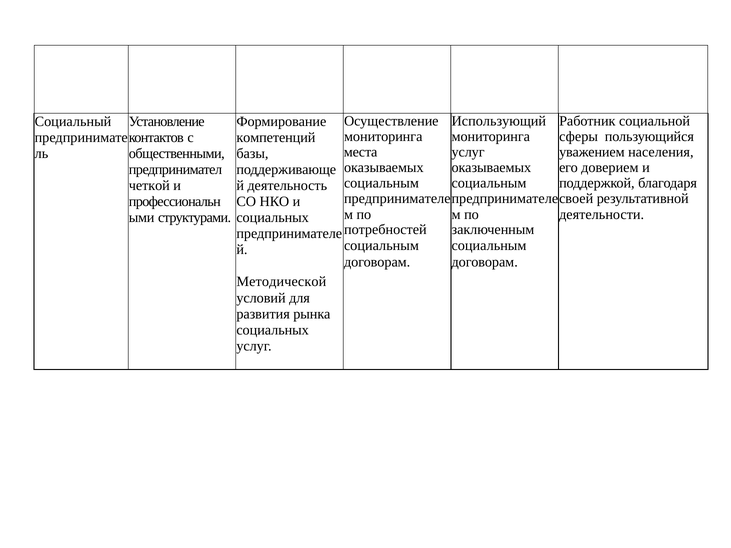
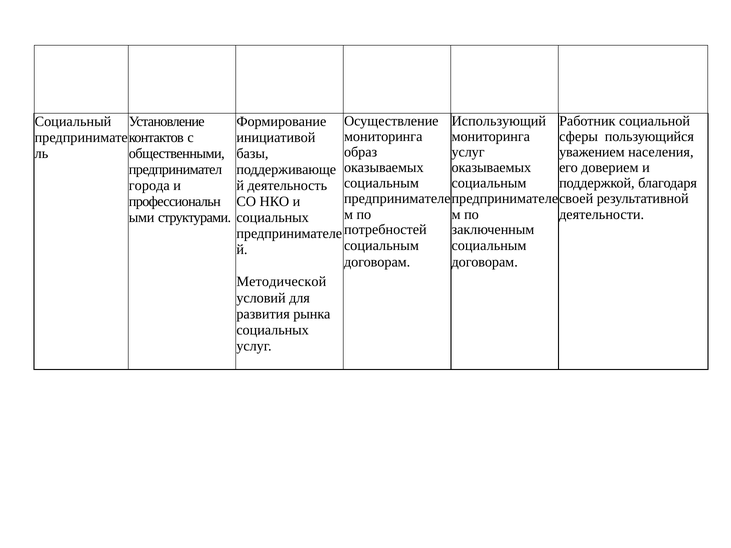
компетенций: компетенций -> инициативой
места: места -> образ
четкой: четкой -> города
